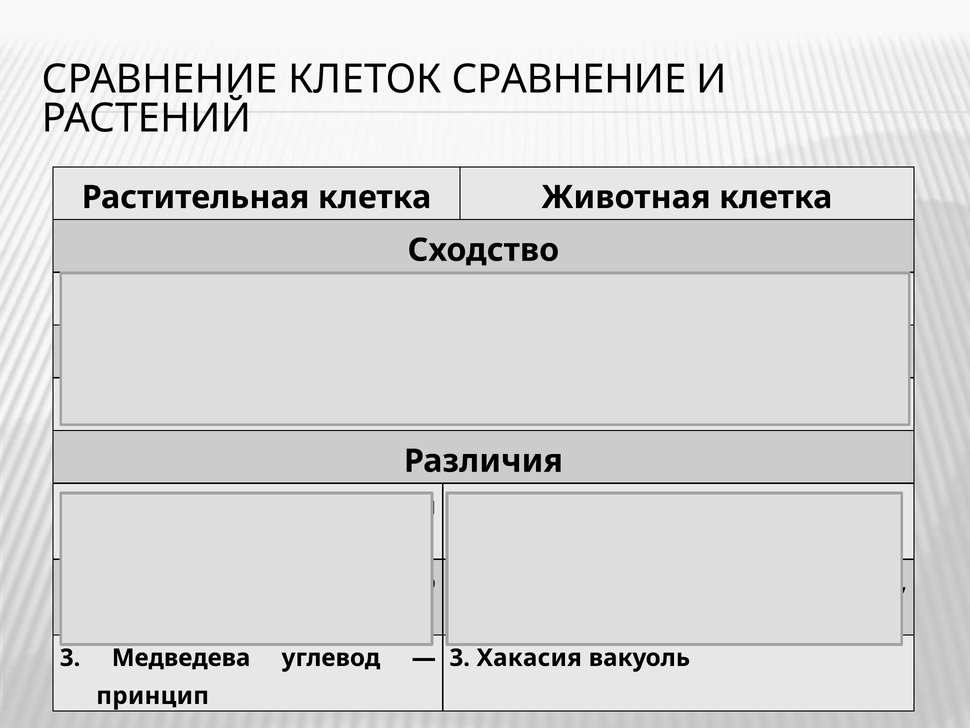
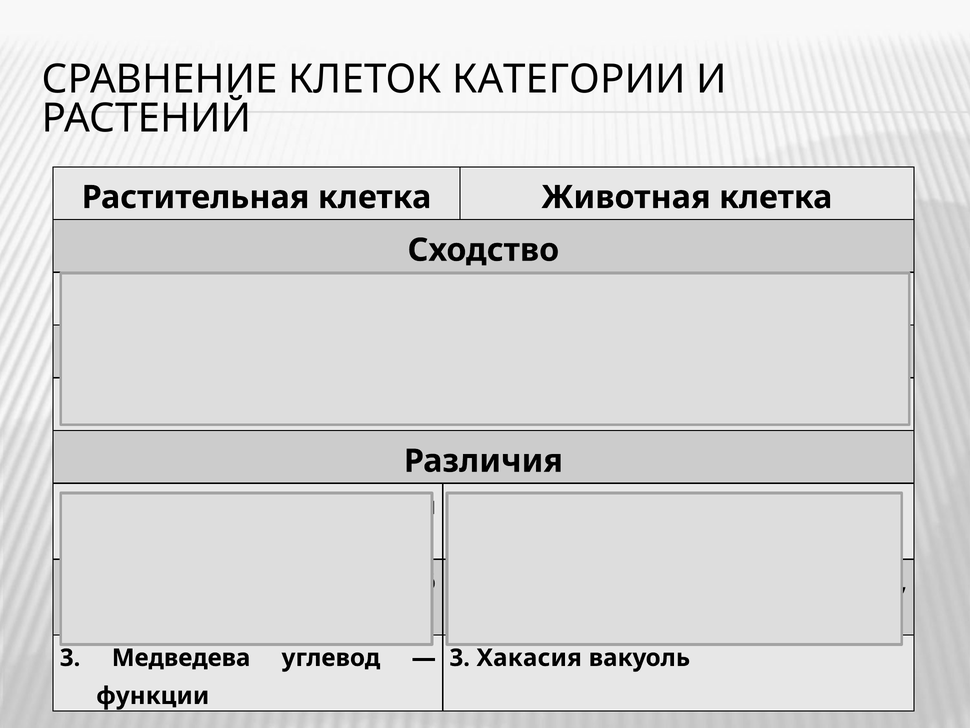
КЛЕТОК СРАВНЕНИЕ: СРАВНЕНИЕ -> КАТЕГОРИИ
принцип at (153, 695): принцип -> функции
